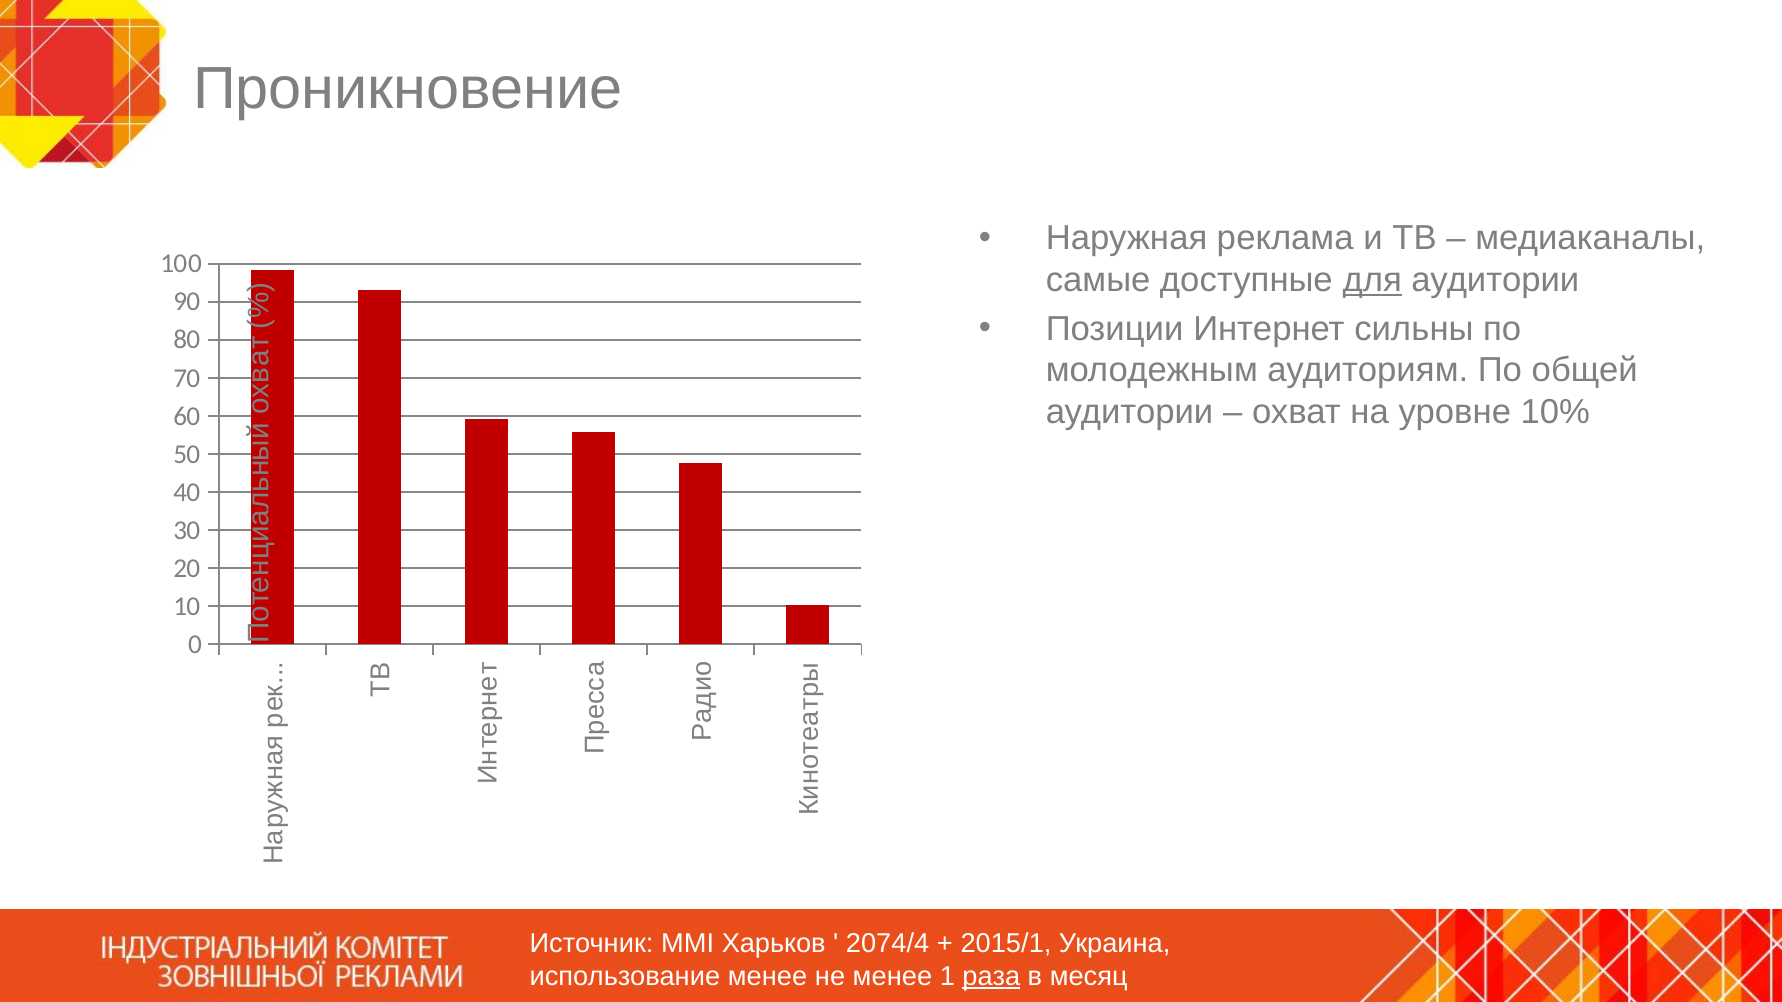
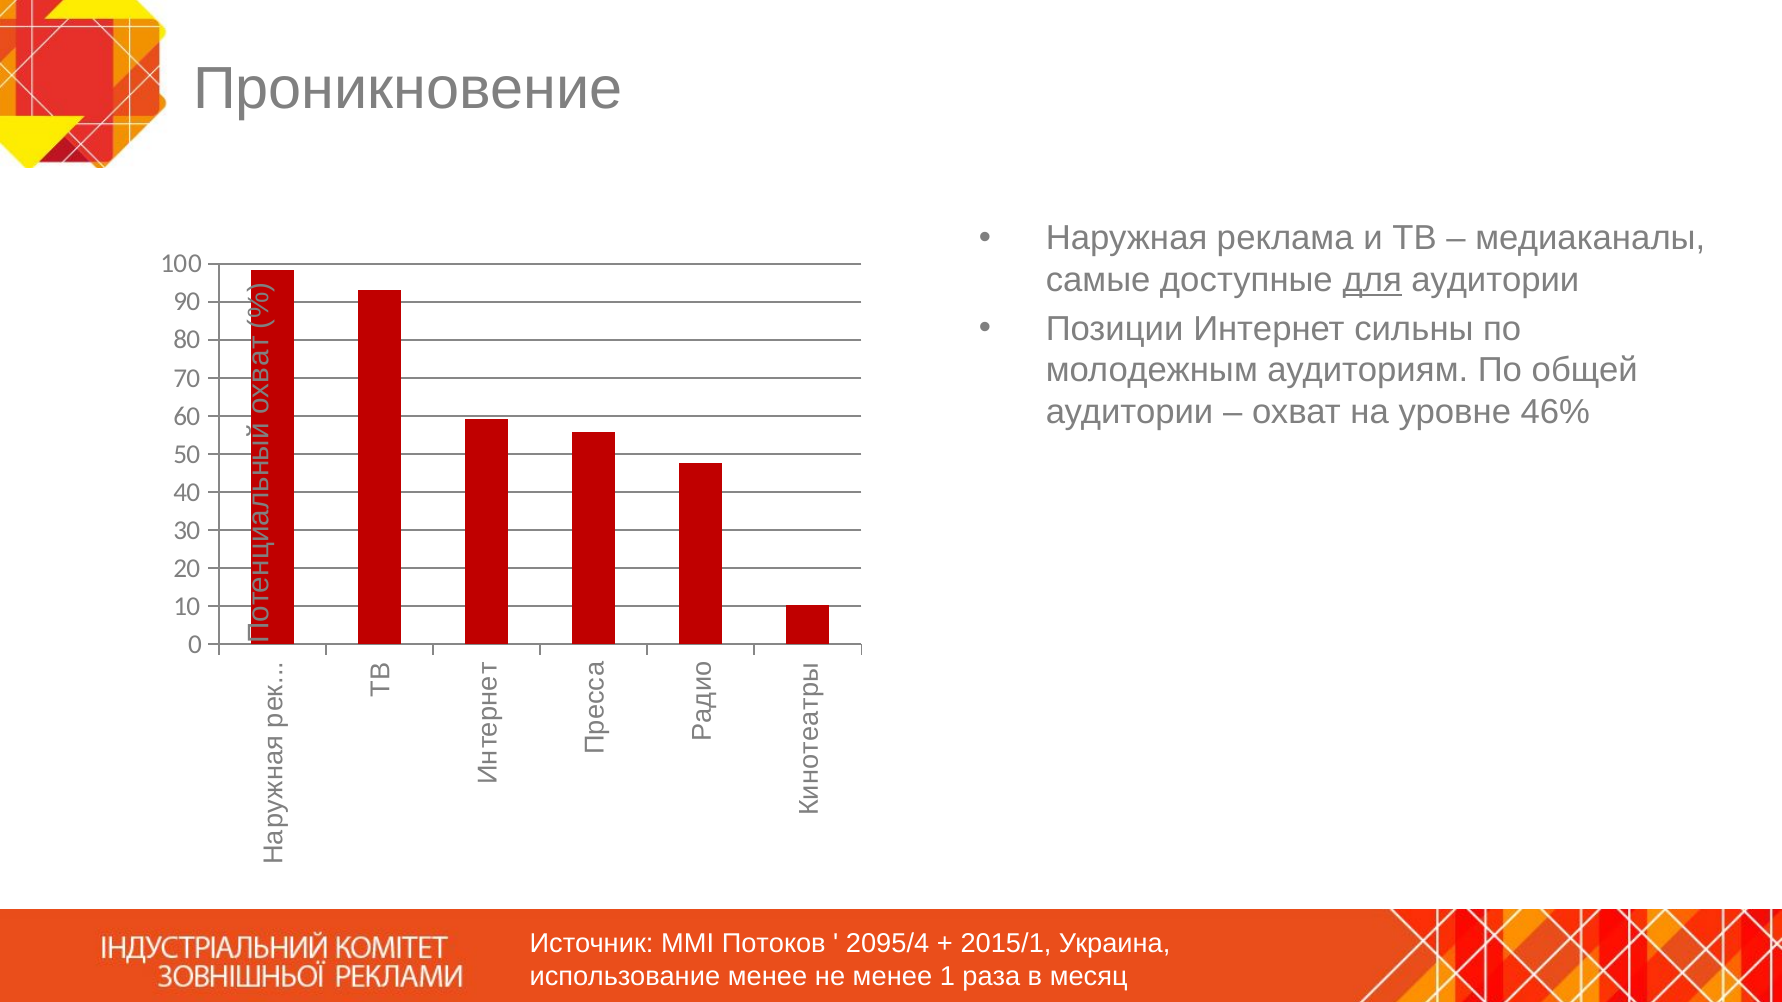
10%: 10% -> 46%
Харьков: Харьков -> Потоков
2074/4: 2074/4 -> 2095/4
раза underline: present -> none
